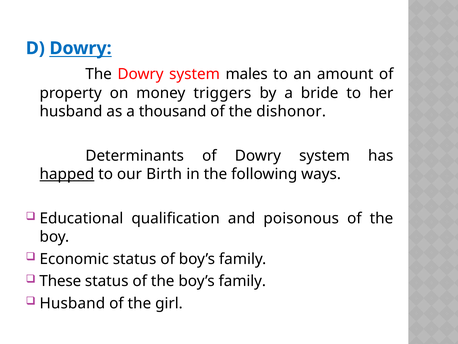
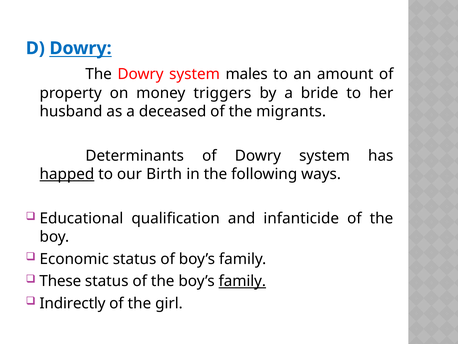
thousand: thousand -> deceased
dishonor: dishonor -> migrants
poisonous: poisonous -> infanticide
family at (242, 281) underline: none -> present
Husband at (72, 303): Husband -> Indirectly
